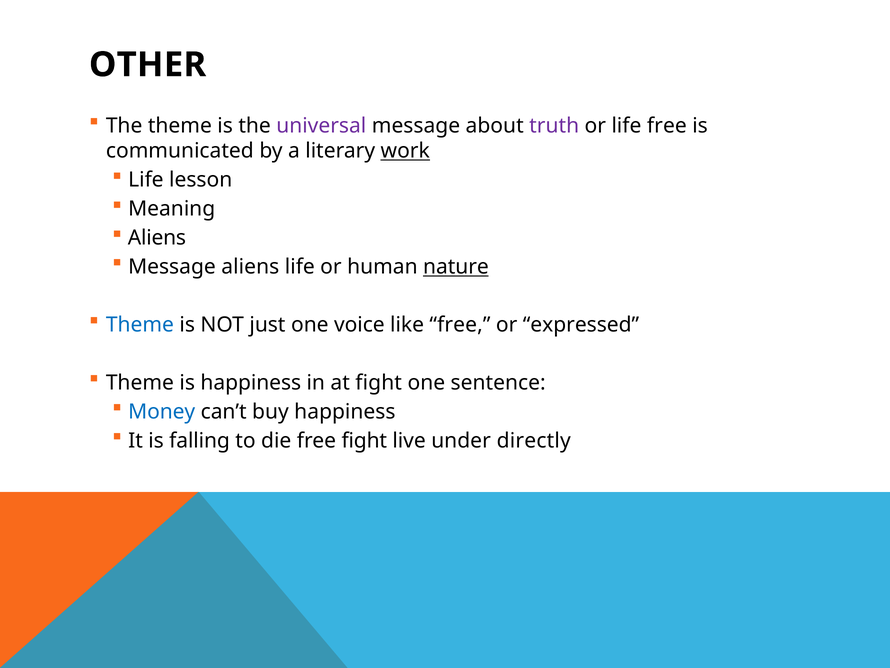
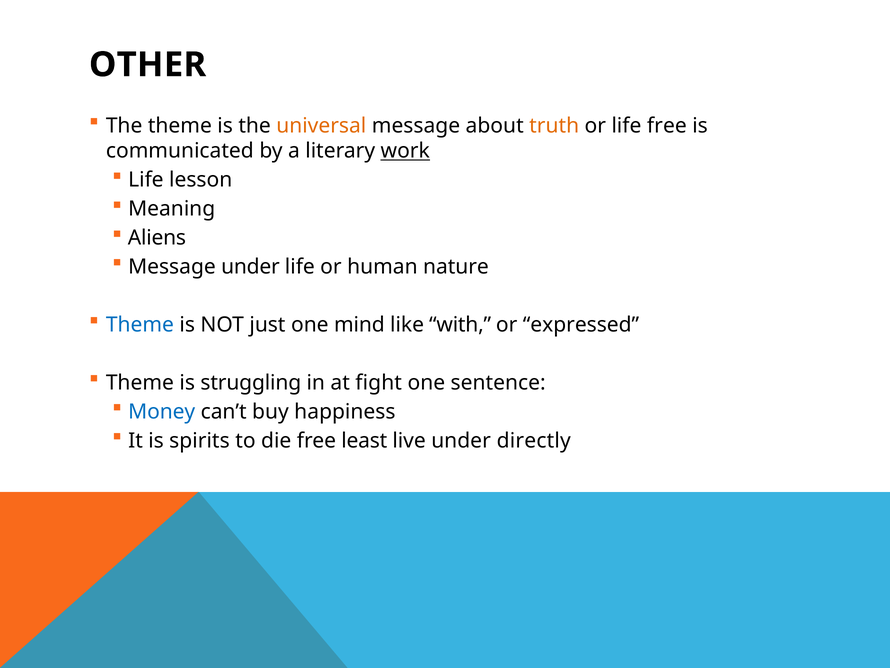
universal colour: purple -> orange
truth colour: purple -> orange
Message aliens: aliens -> under
nature underline: present -> none
voice: voice -> mind
like free: free -> with
is happiness: happiness -> struggling
falling: falling -> spirits
free fight: fight -> least
